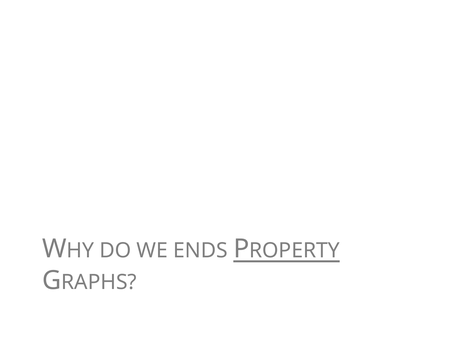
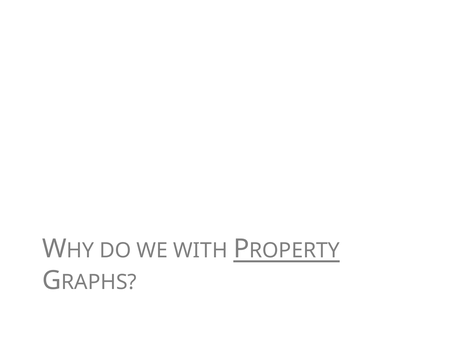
ENDS: ENDS -> WITH
